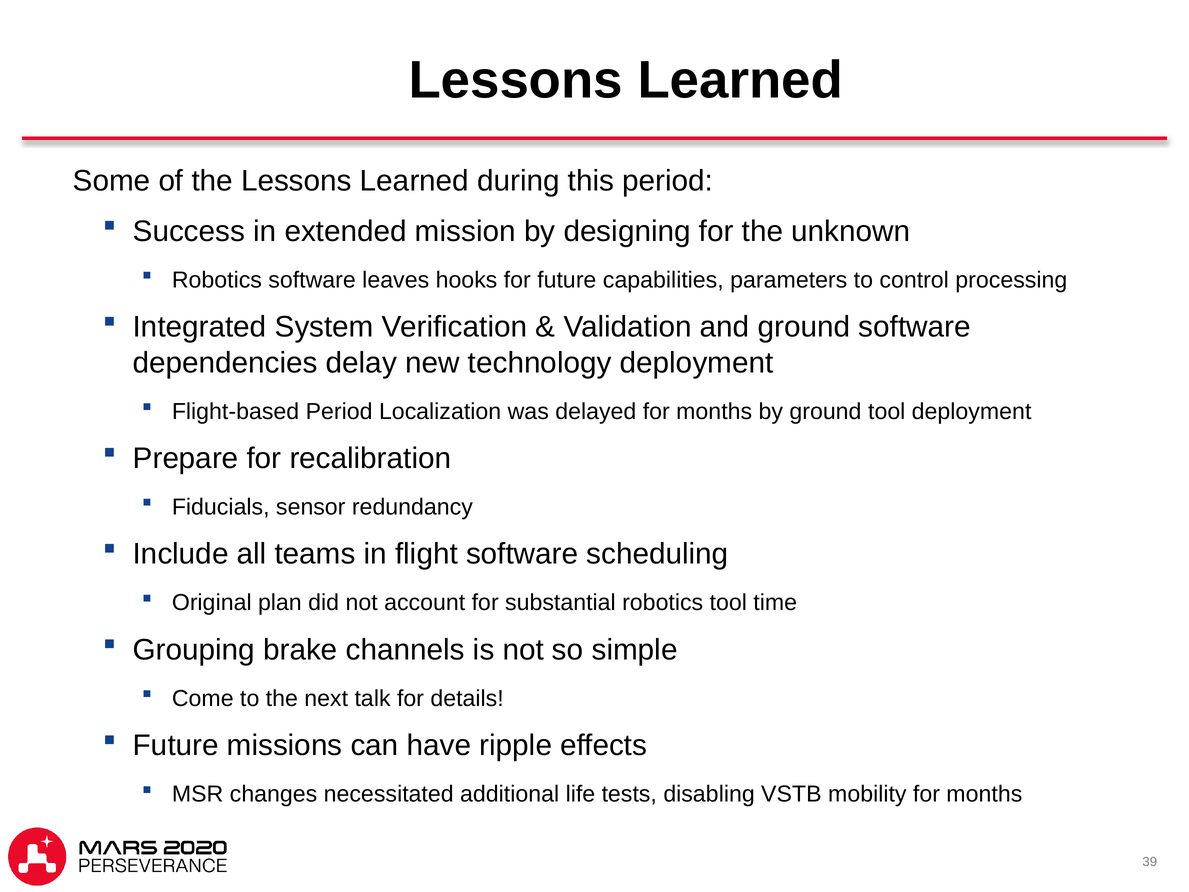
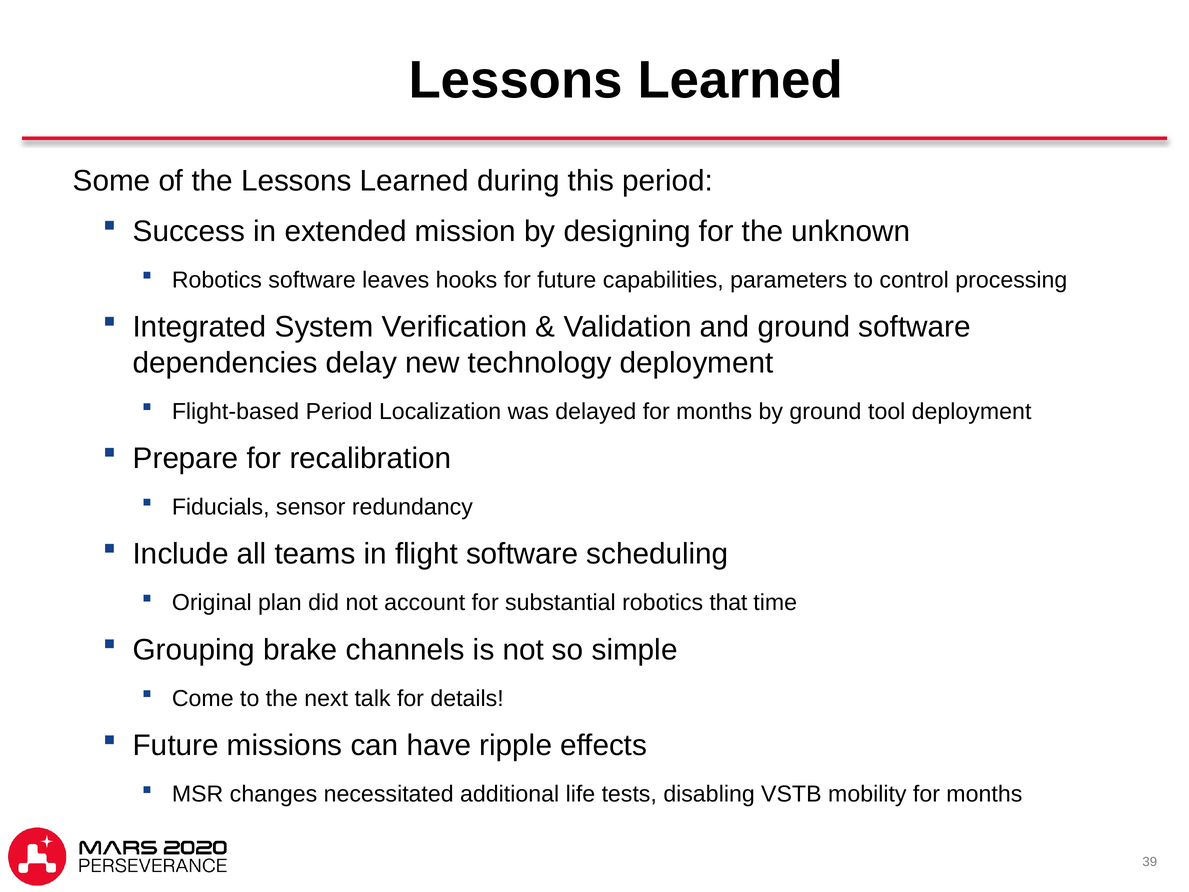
robotics tool: tool -> that
